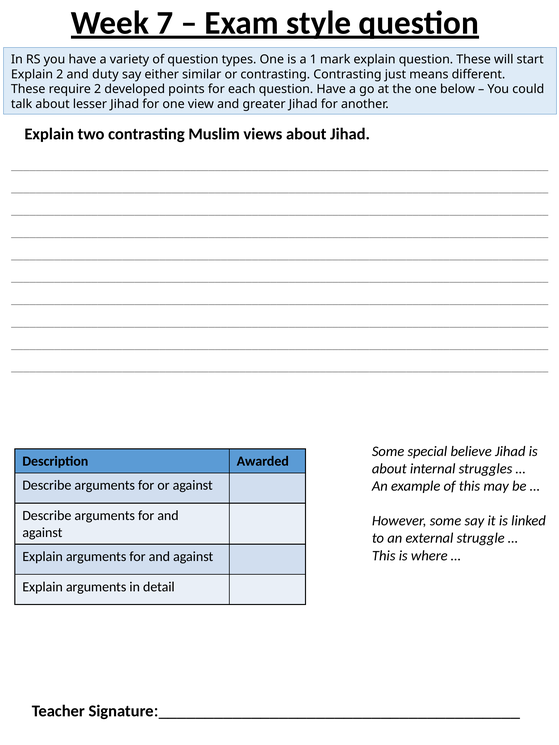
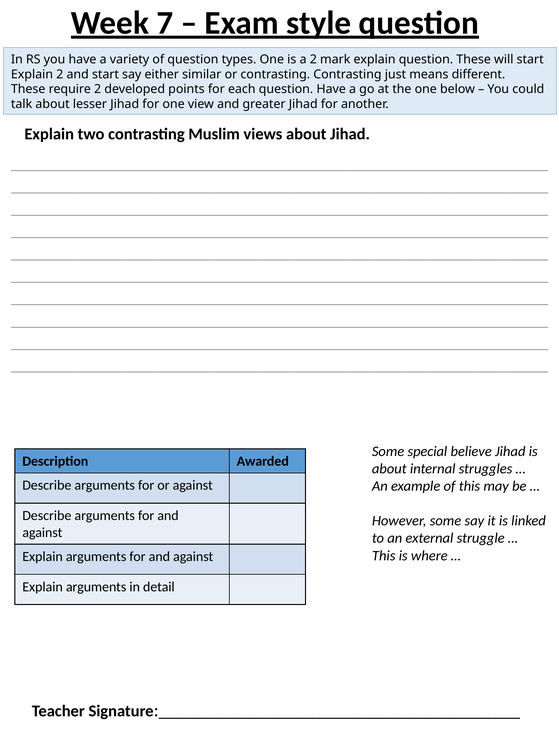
a 1: 1 -> 2
and duty: duty -> start
